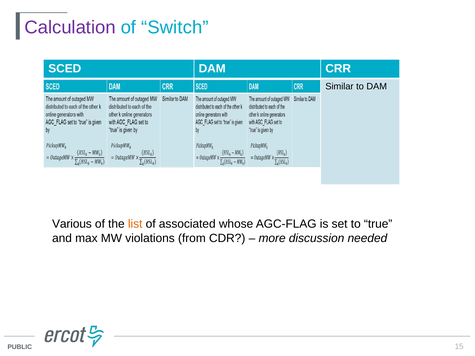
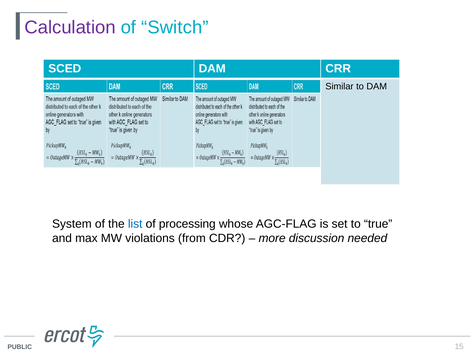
Various: Various -> System
list colour: orange -> blue
associated: associated -> processing
